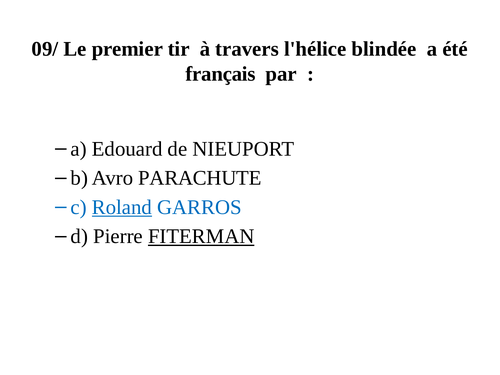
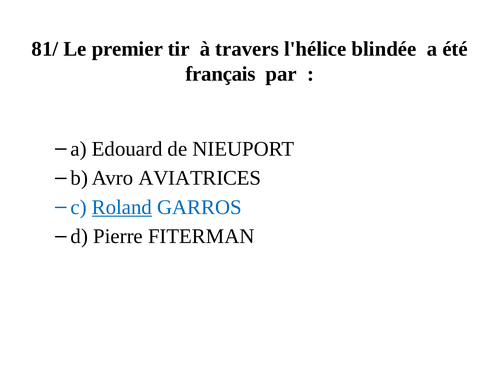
09/: 09/ -> 81/
PARACHUTE: PARACHUTE -> AVIATRICES
FITERMAN underline: present -> none
